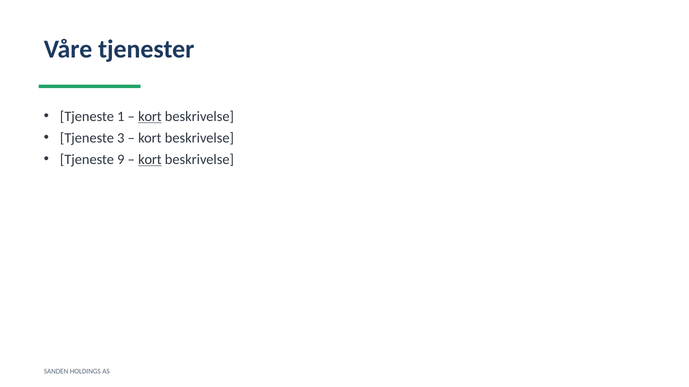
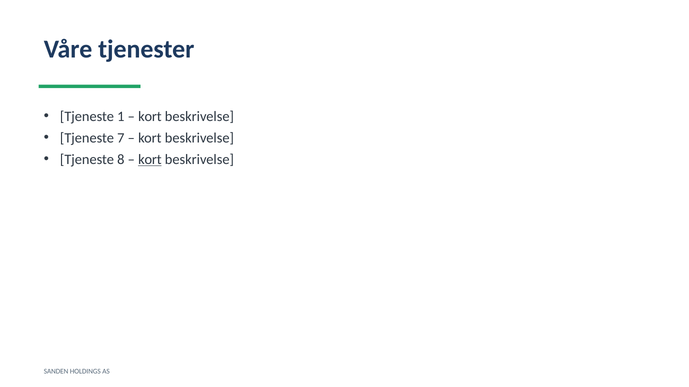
kort at (150, 117) underline: present -> none
3: 3 -> 7
9: 9 -> 8
